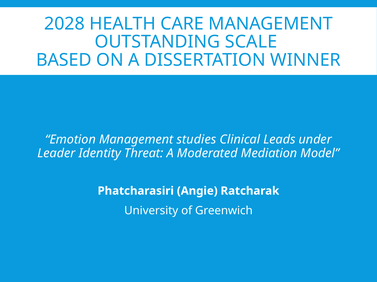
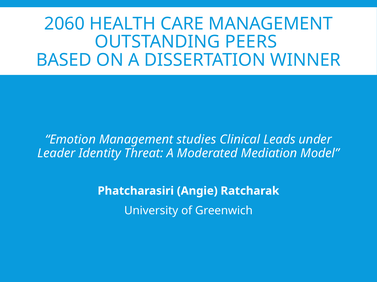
2028: 2028 -> 2060
SCALE: SCALE -> PEERS
